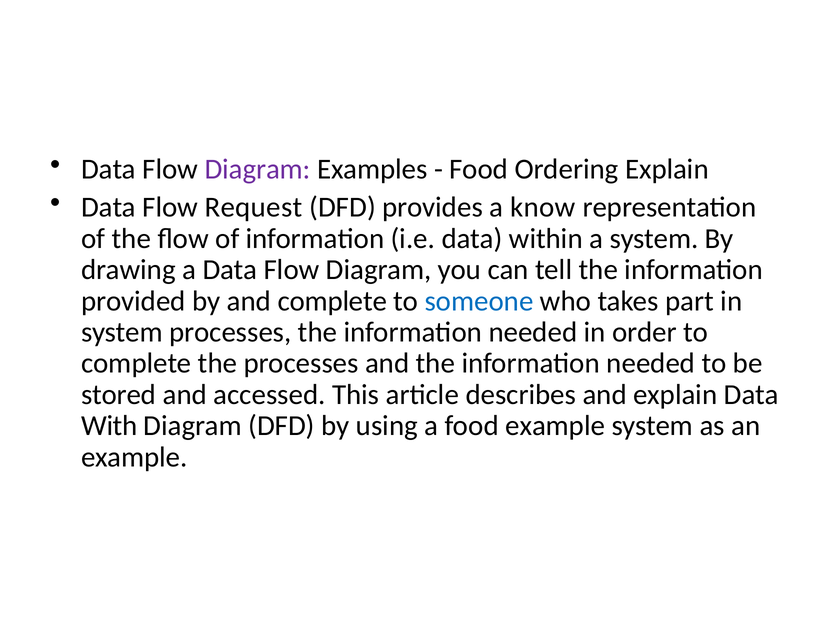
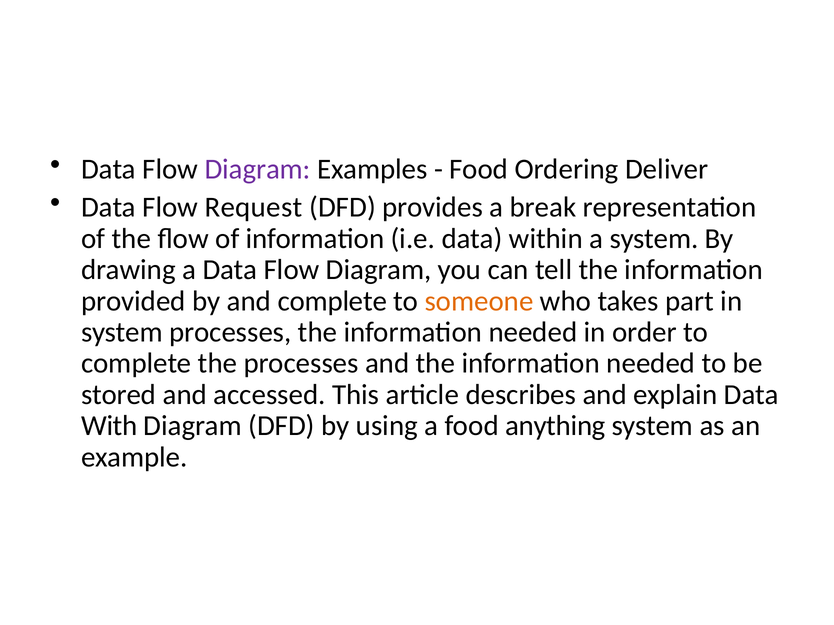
Ordering Explain: Explain -> Deliver
know: know -> break
someone colour: blue -> orange
food example: example -> anything
